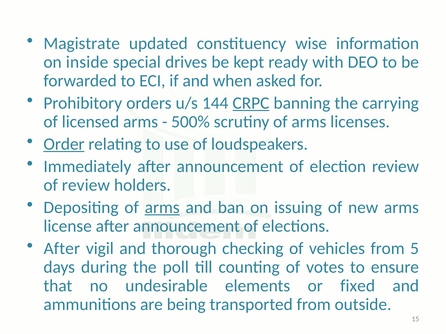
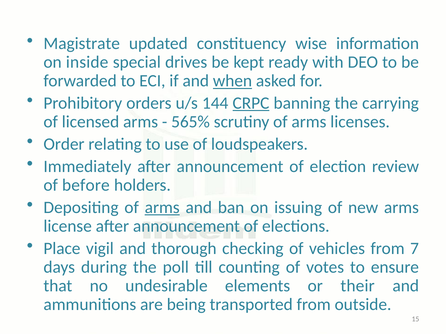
when underline: none -> present
500%: 500% -> 565%
Order underline: present -> none
of review: review -> before
After at (62, 249): After -> Place
5: 5 -> 7
fixed: fixed -> their
